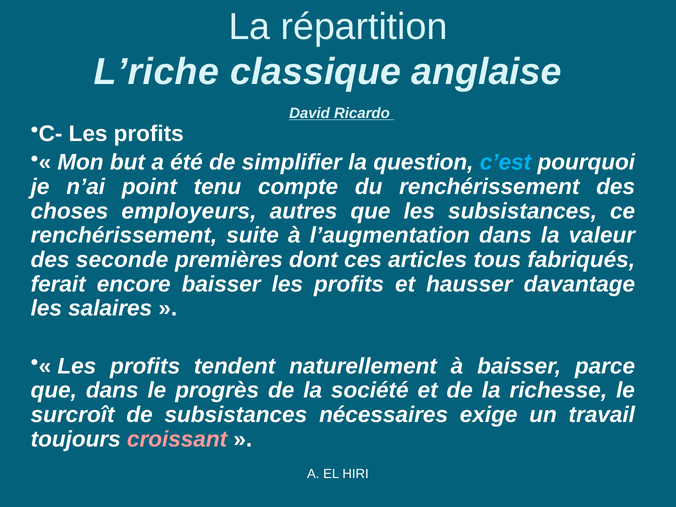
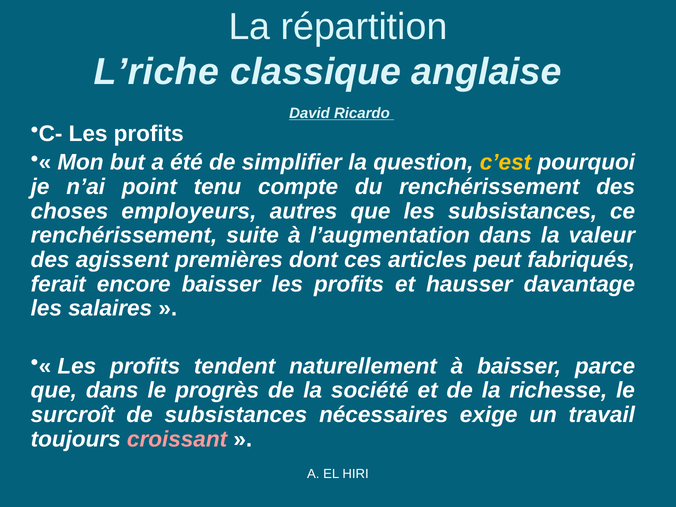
c’est colour: light blue -> yellow
seconde: seconde -> agissent
tous: tous -> peut
